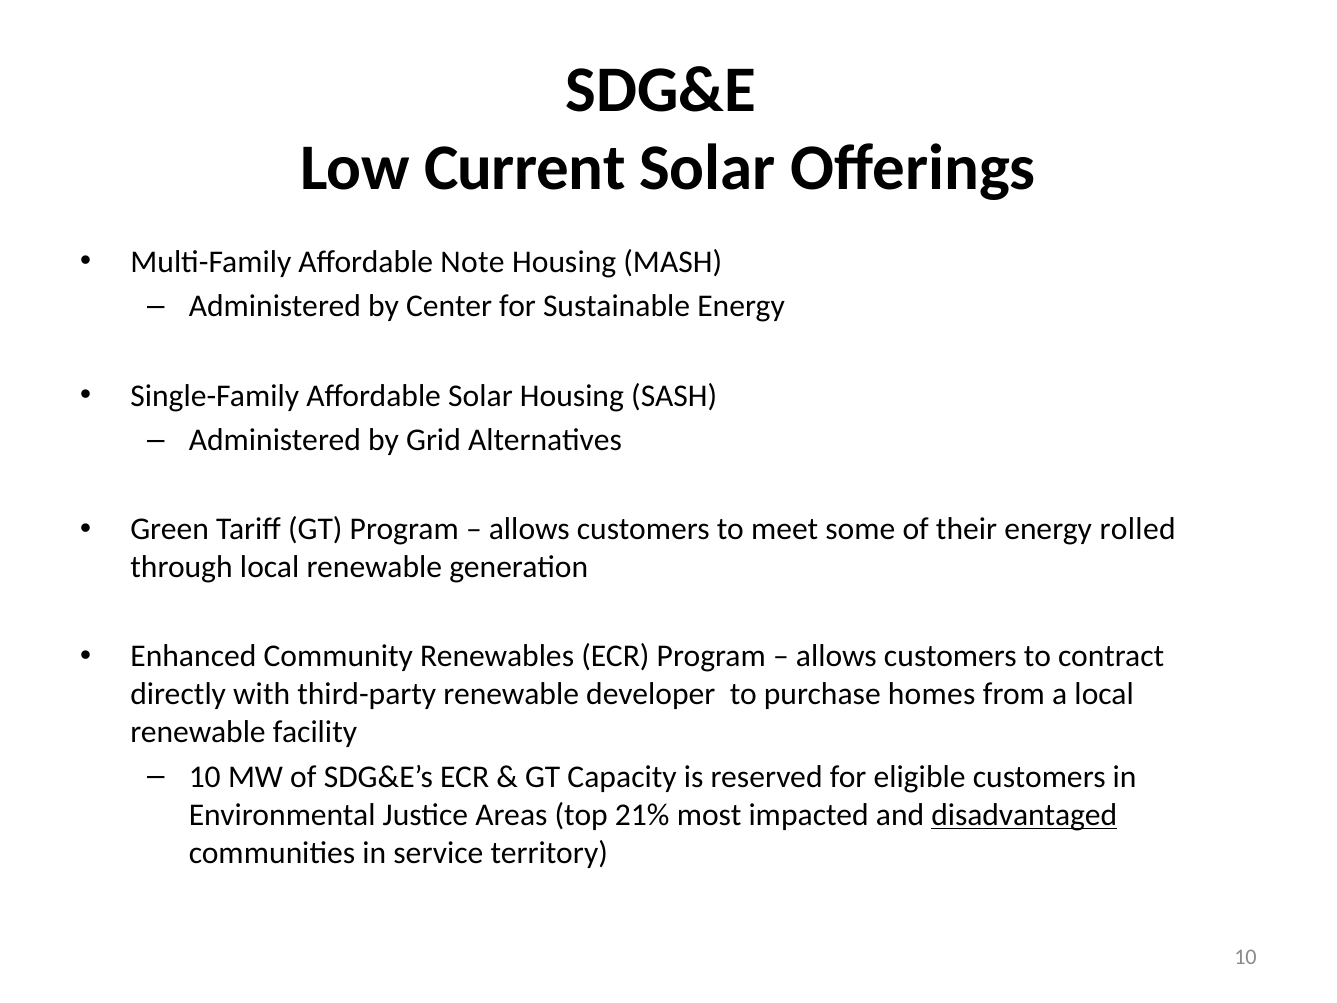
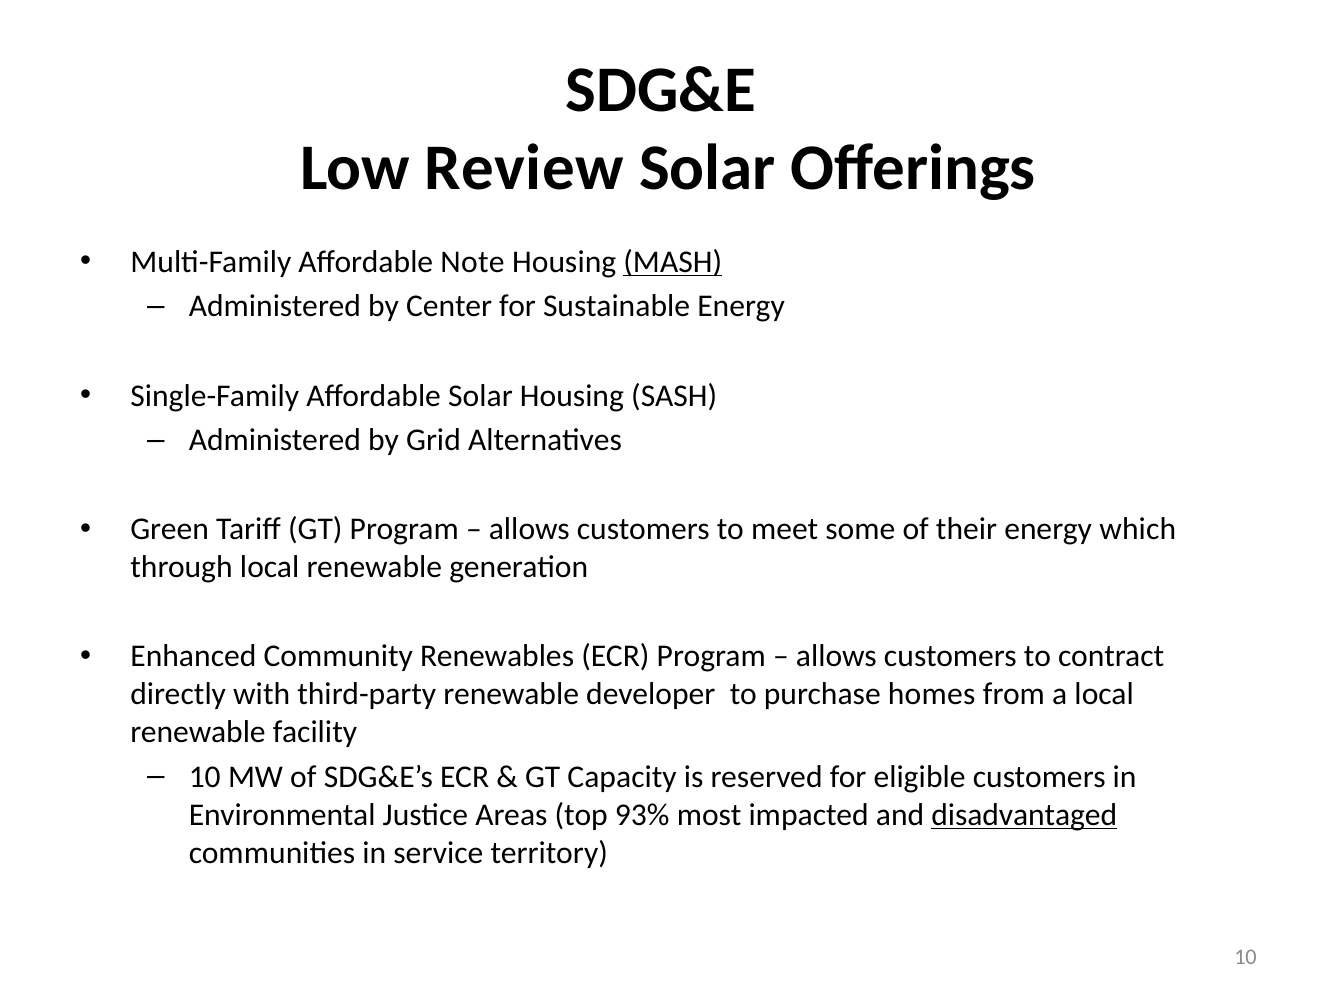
Current: Current -> Review
MASH underline: none -> present
rolled: rolled -> which
21%: 21% -> 93%
